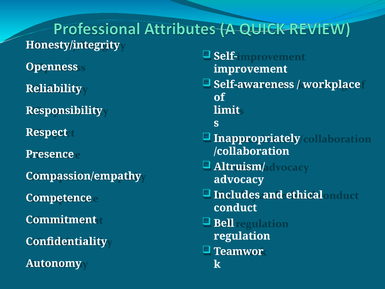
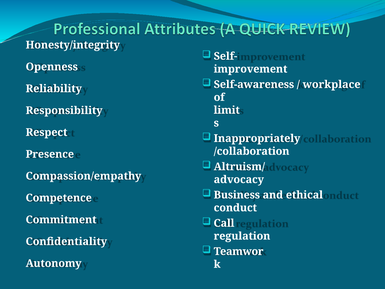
Includes: Includes -> Business
Bell: Bell -> Call
